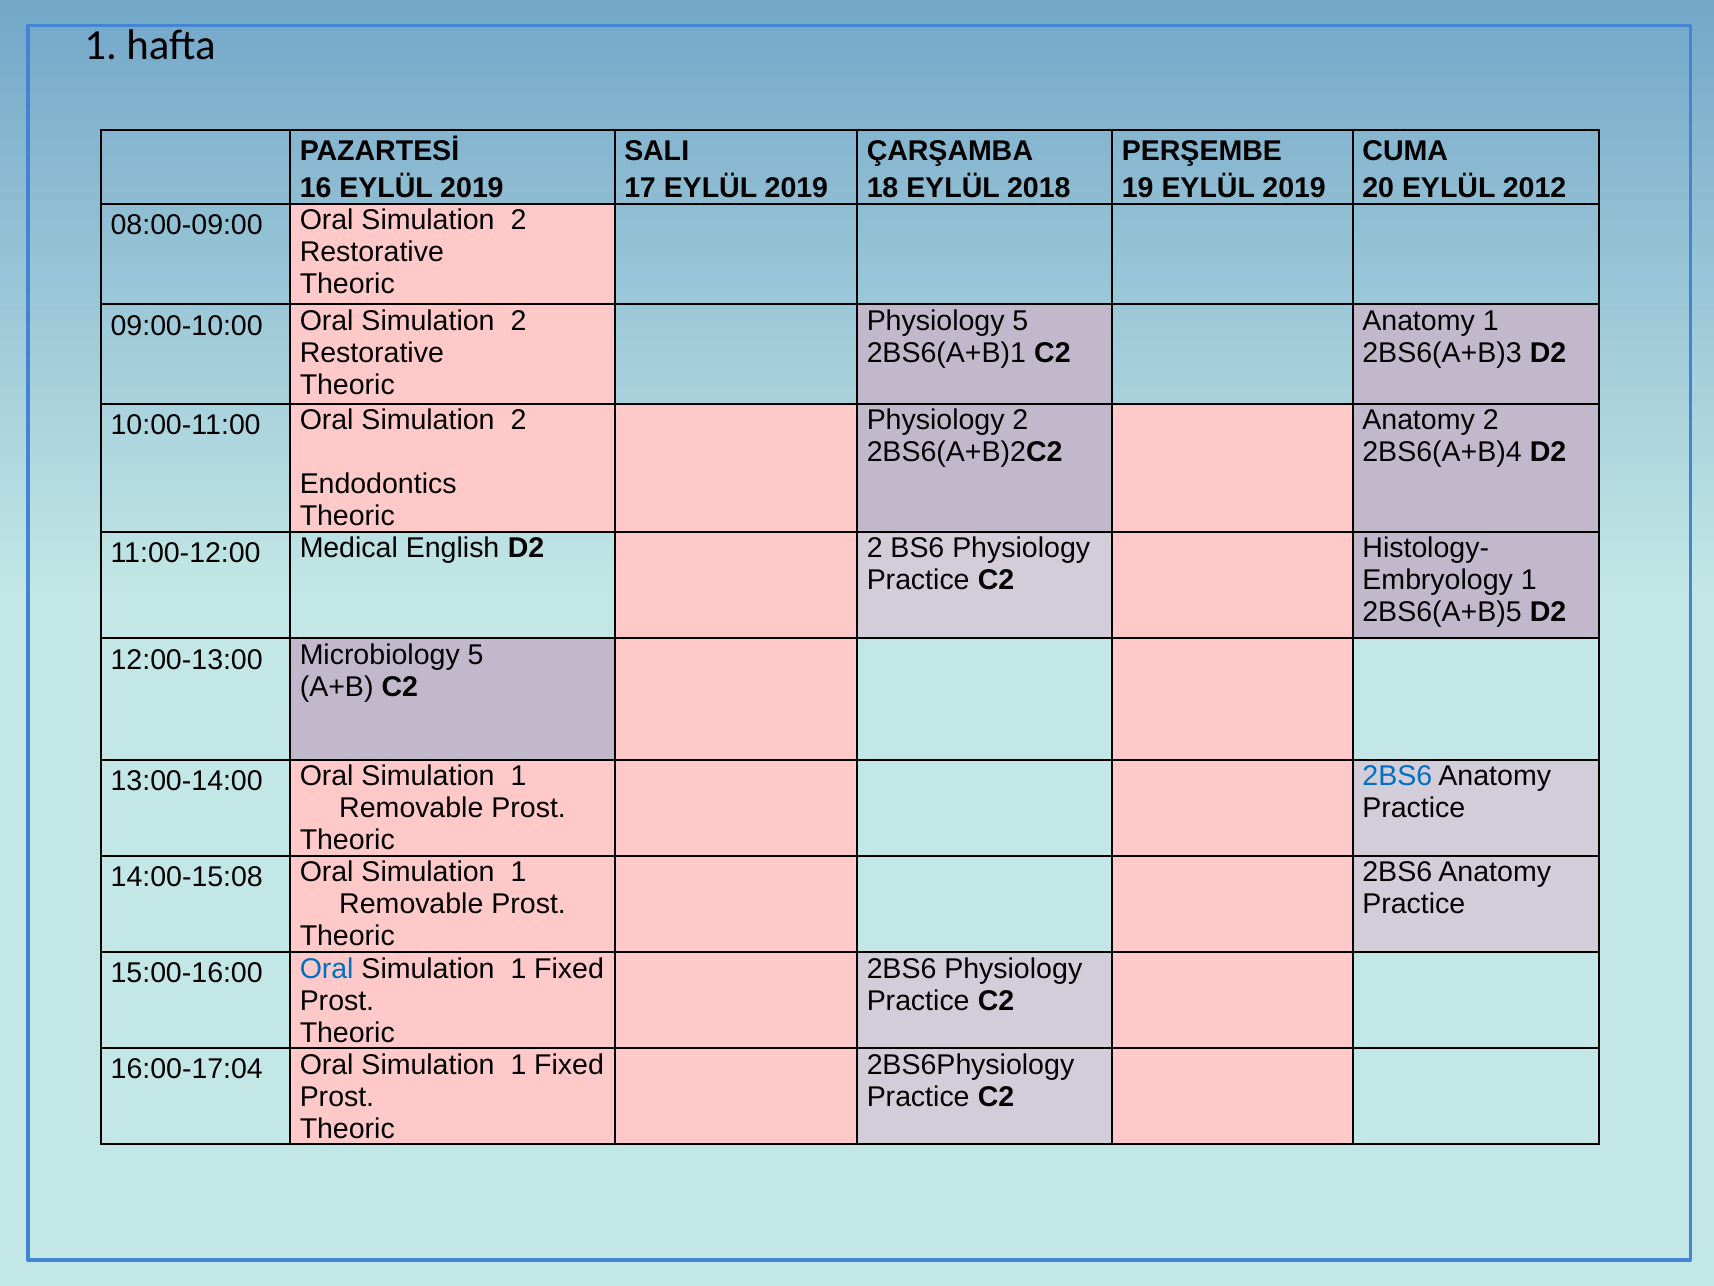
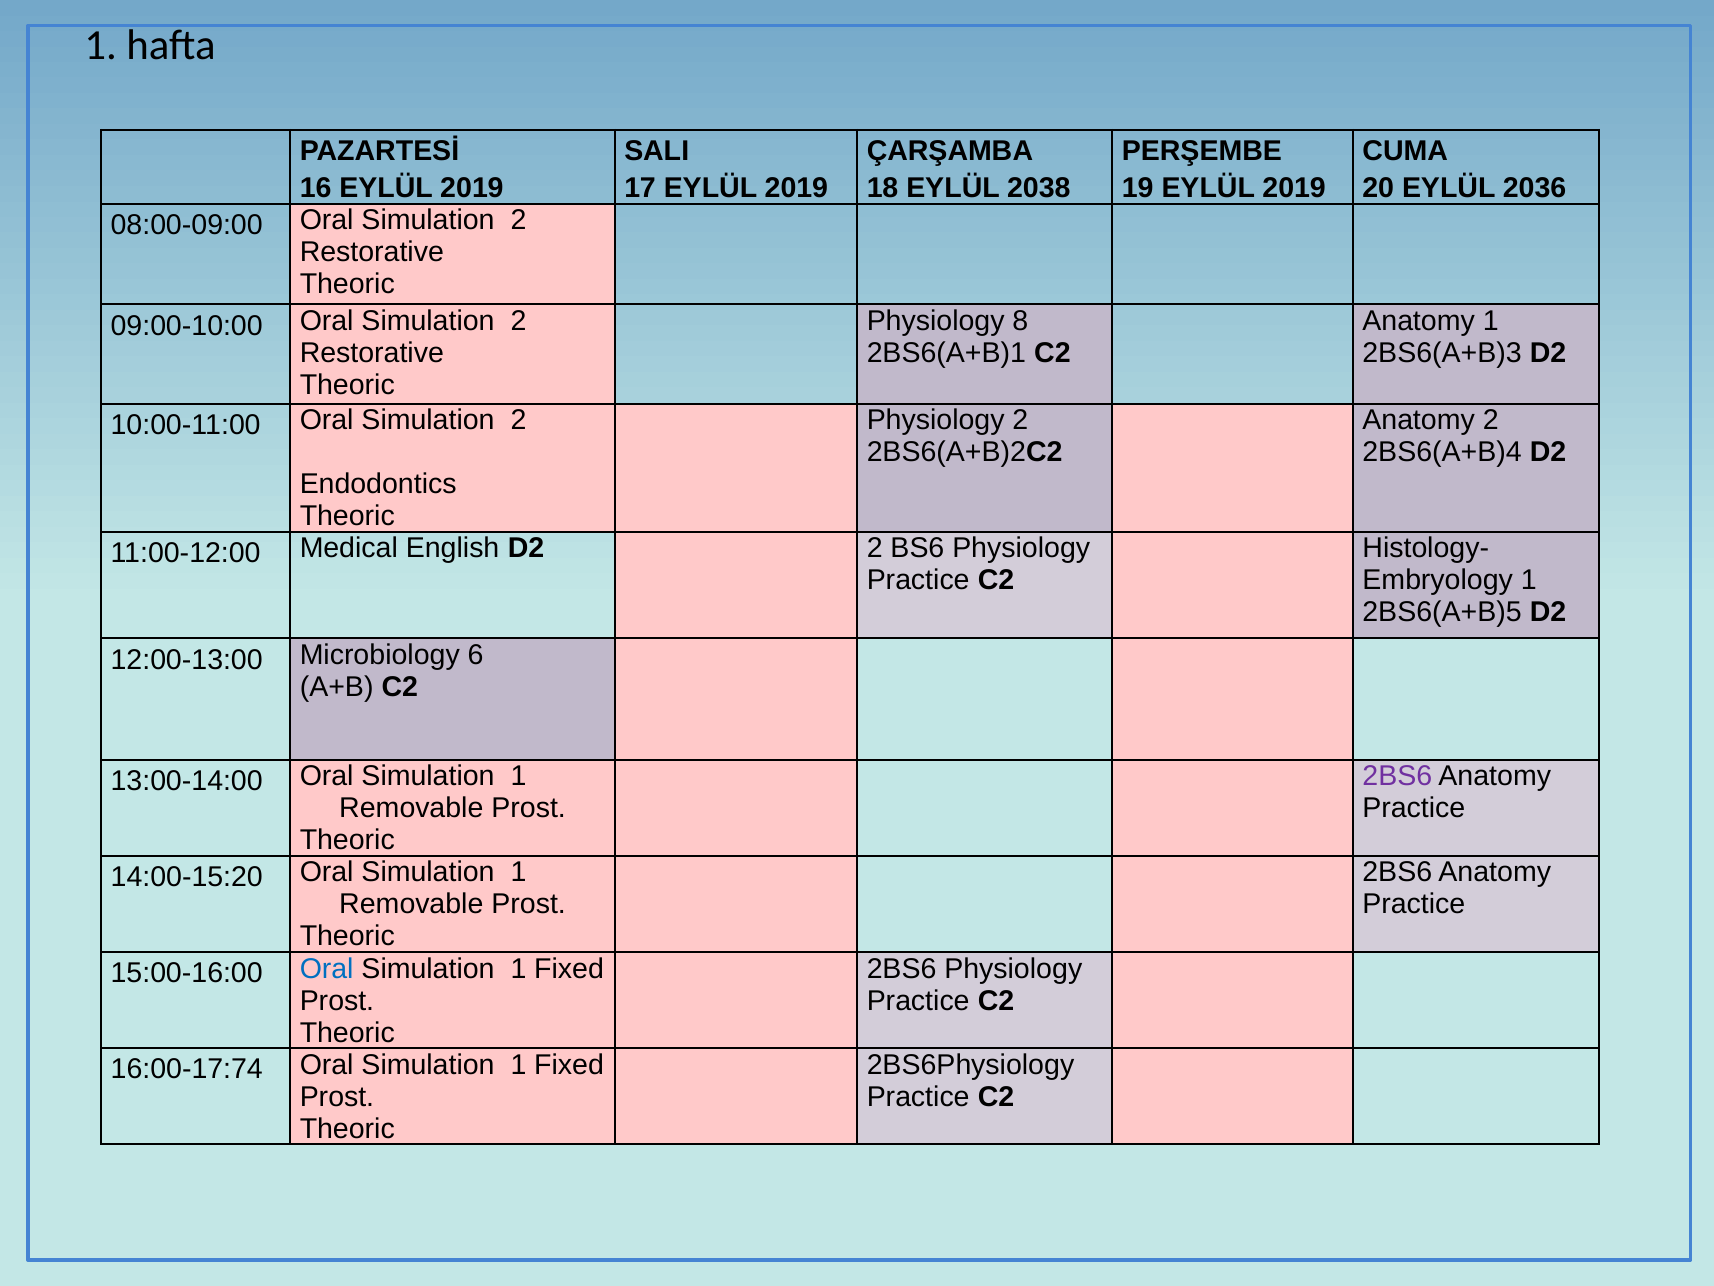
2018: 2018 -> 2038
2012: 2012 -> 2036
Physiology 5: 5 -> 8
Microbiology 5: 5 -> 6
2BS6 at (1397, 776) colour: blue -> purple
14:00-15:08: 14:00-15:08 -> 14:00-15:20
16:00-17:04: 16:00-17:04 -> 16:00-17:74
